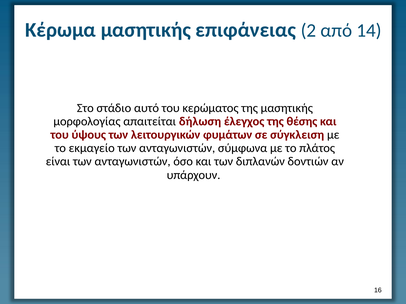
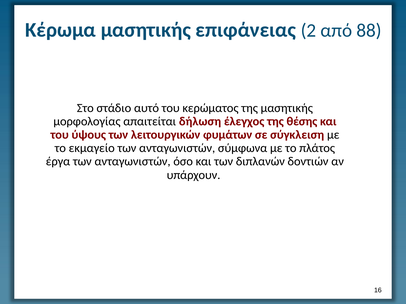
14: 14 -> 88
είναι: είναι -> έργα
